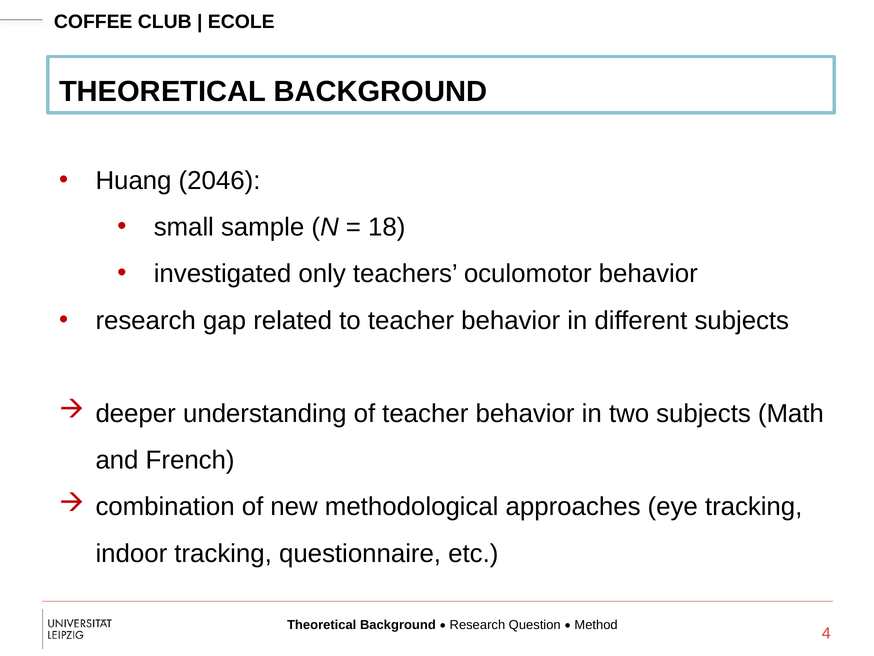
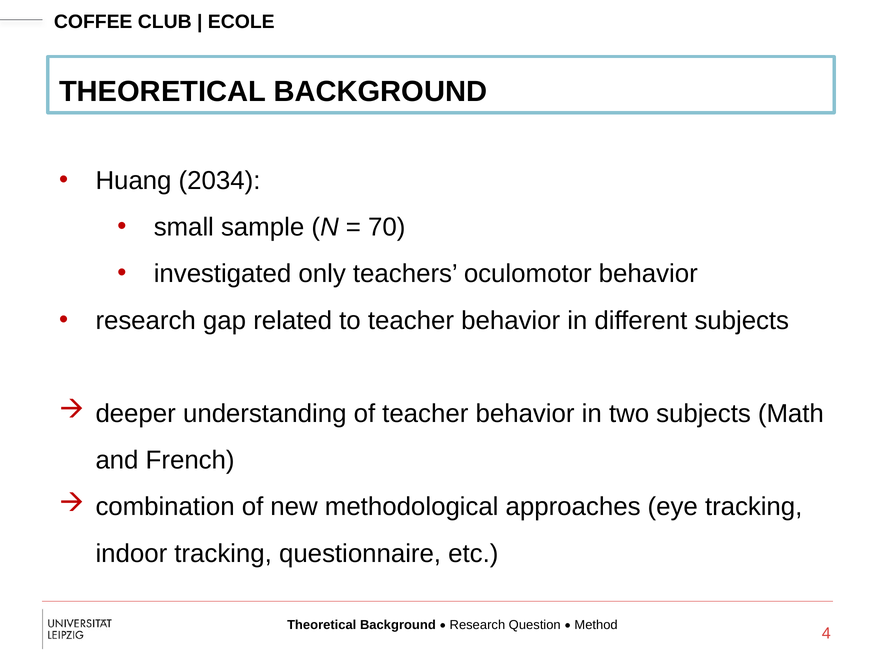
2046: 2046 -> 2034
18: 18 -> 70
